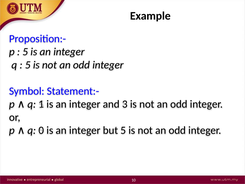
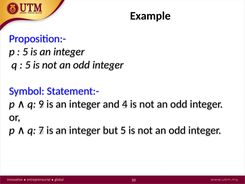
1: 1 -> 9
3: 3 -> 4
0: 0 -> 7
